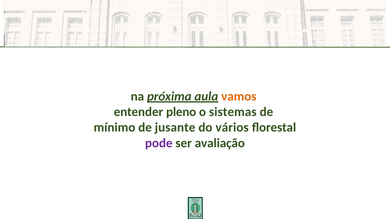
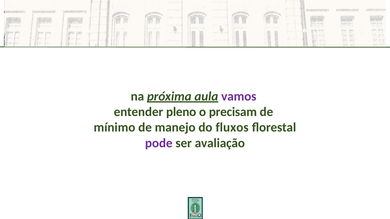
vamos colour: orange -> purple
sistemas: sistemas -> precisam
jusante: jusante -> manejo
vários: vários -> fluxos
